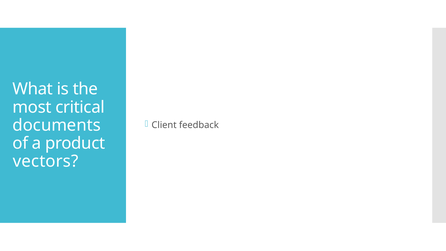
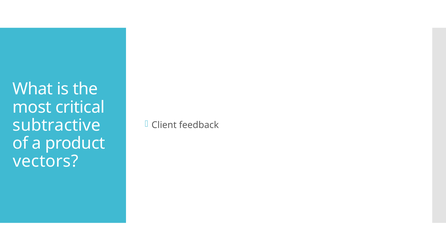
documents: documents -> subtractive
